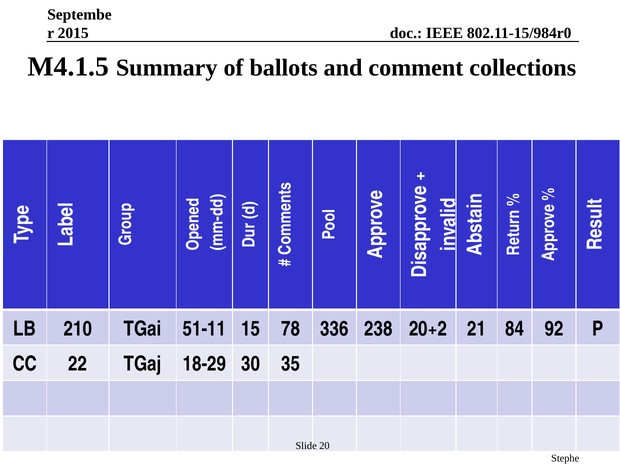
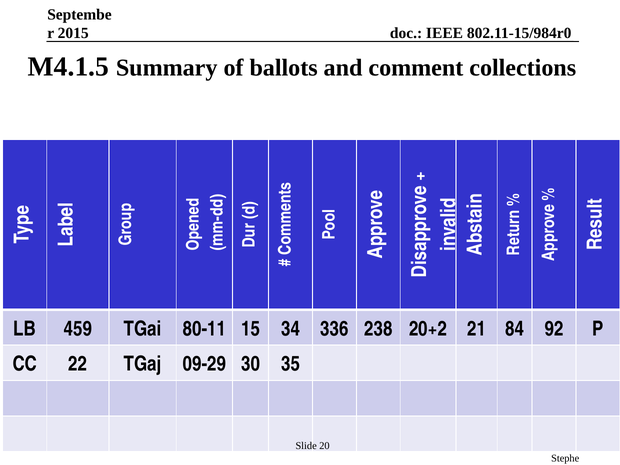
210: 210 -> 459
51-11: 51-11 -> 80-11
78: 78 -> 34
18-29: 18-29 -> 09-29
